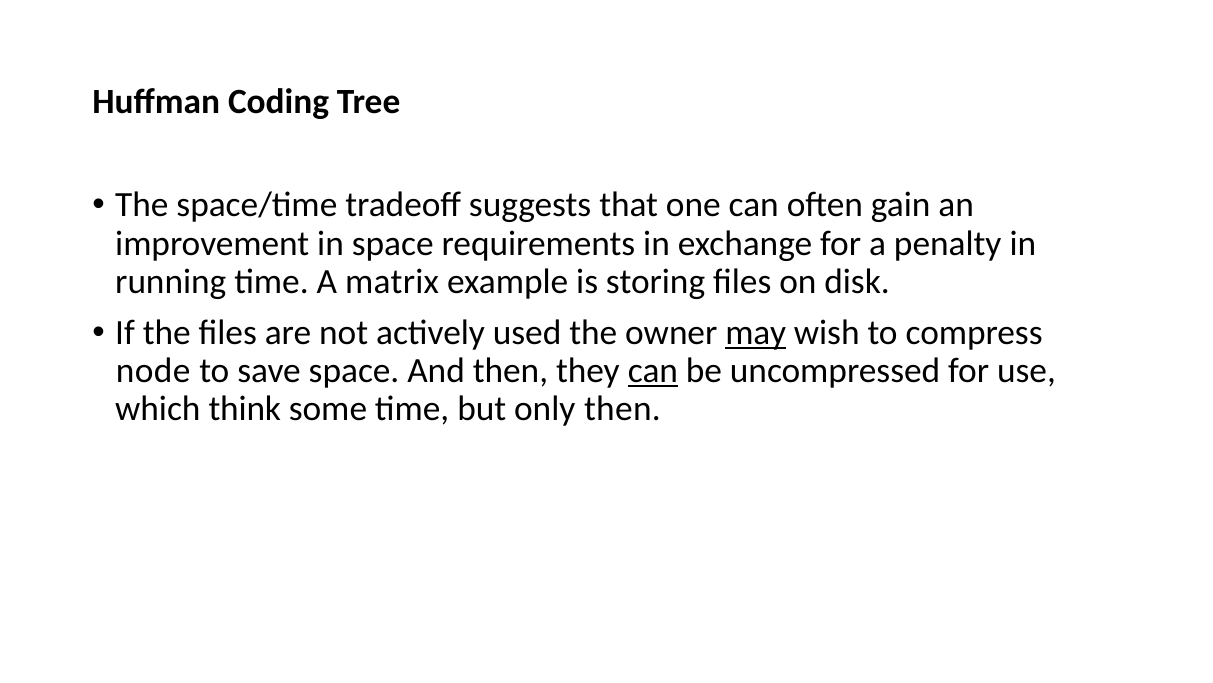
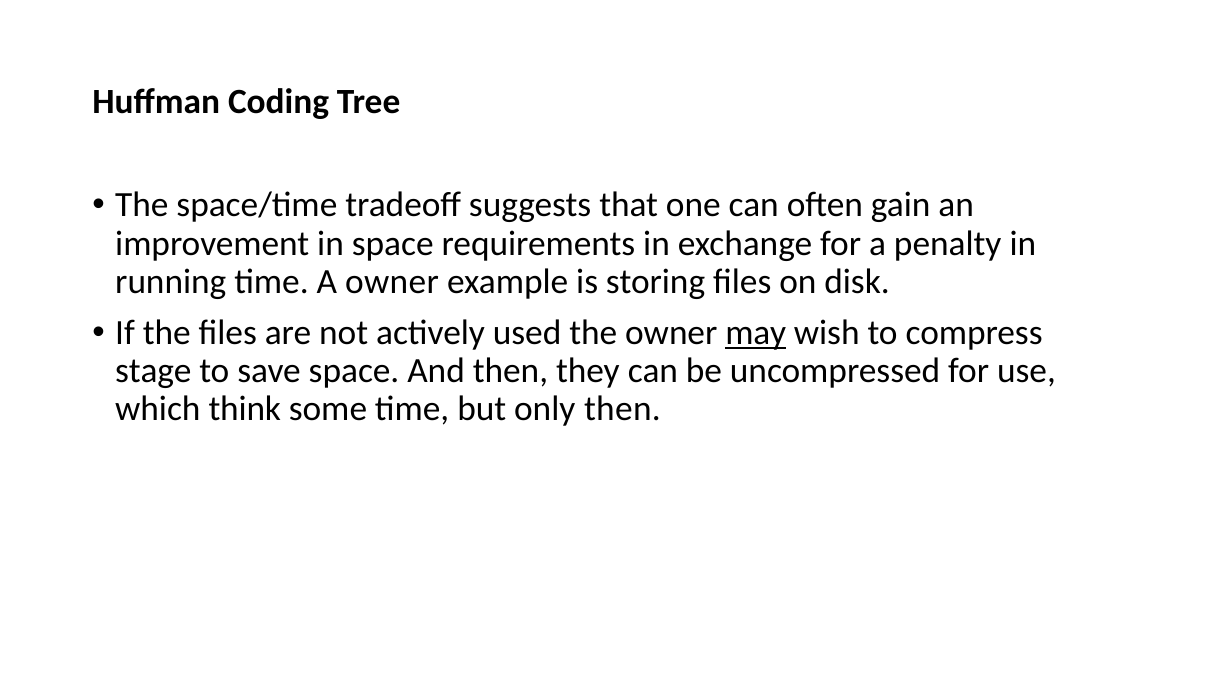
A matrix: matrix -> owner
node: node -> stage
can at (653, 371) underline: present -> none
